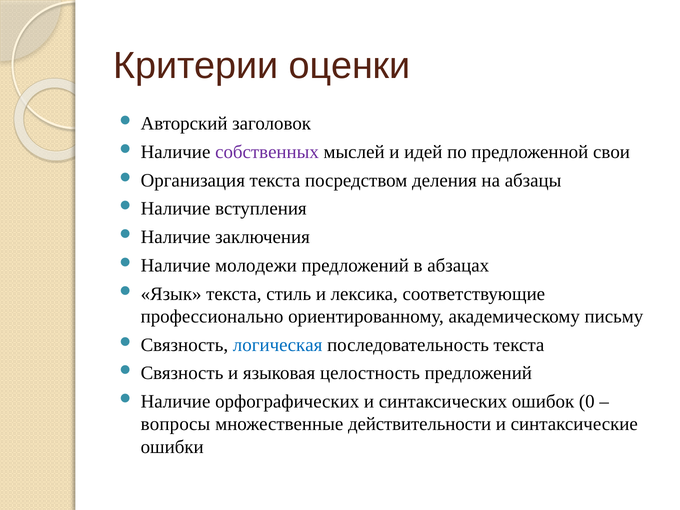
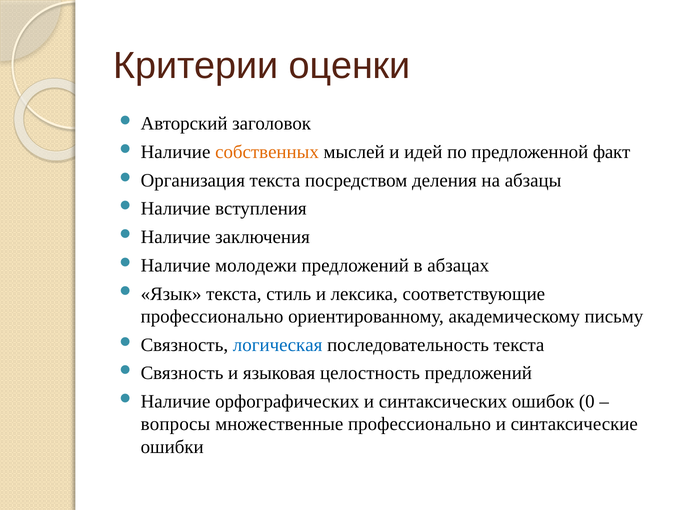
собственных colour: purple -> orange
свои: свои -> факт
множественные действительности: действительности -> профессионально
